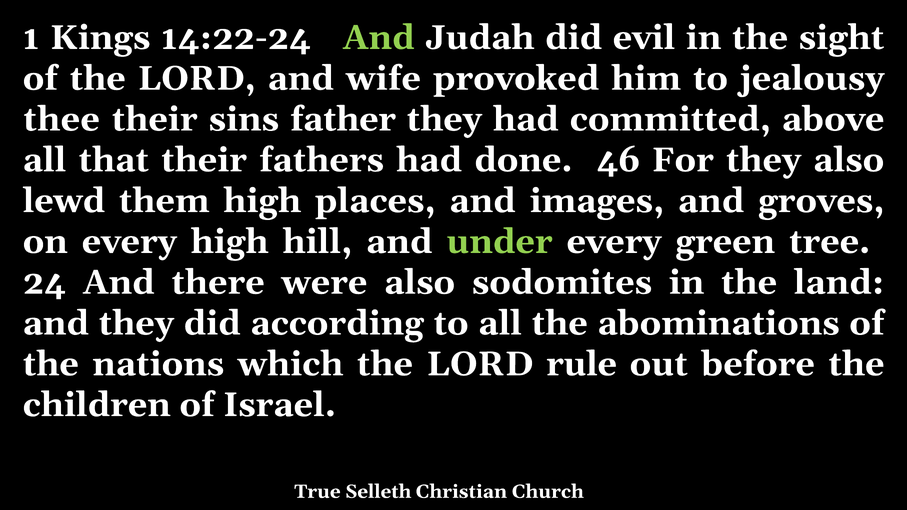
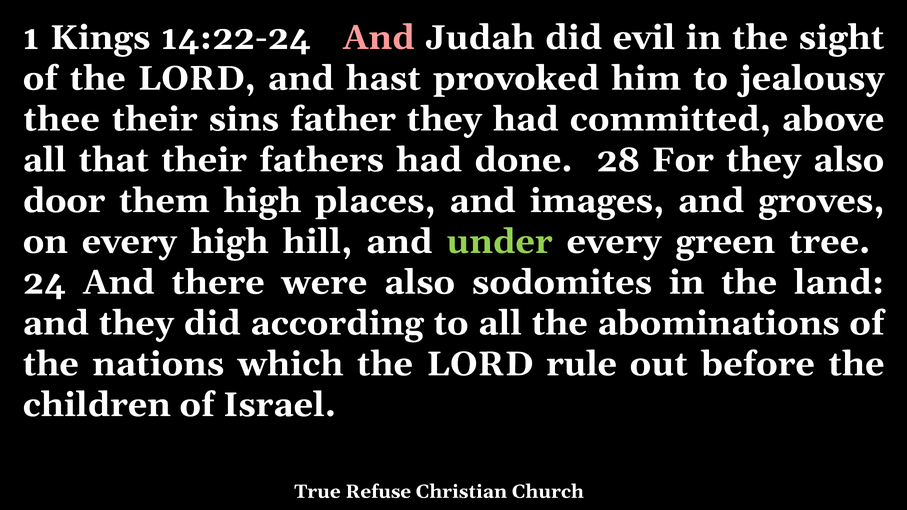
And at (379, 38) colour: light green -> pink
wife: wife -> hast
46: 46 -> 28
lewd: lewd -> door
Selleth: Selleth -> Refuse
